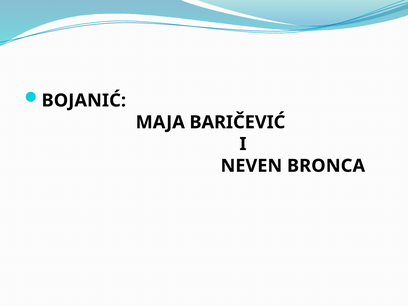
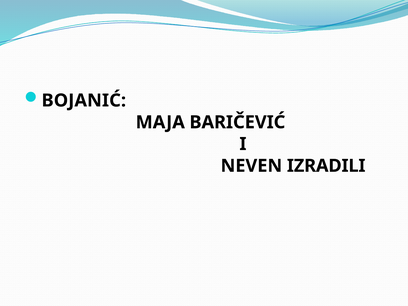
BRONCA: BRONCA -> IZRADILI
